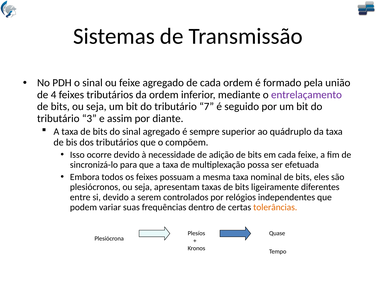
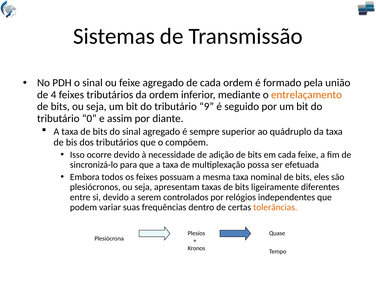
entrelaçamento colour: purple -> orange
7: 7 -> 9
3: 3 -> 0
